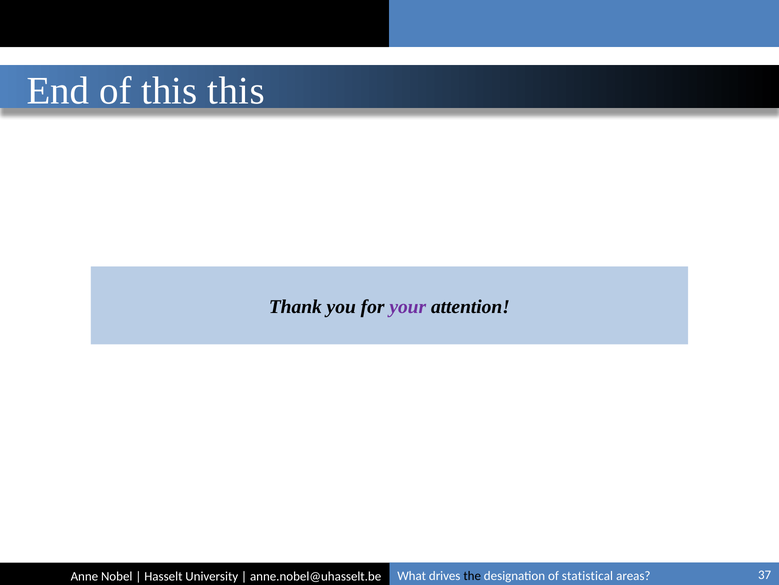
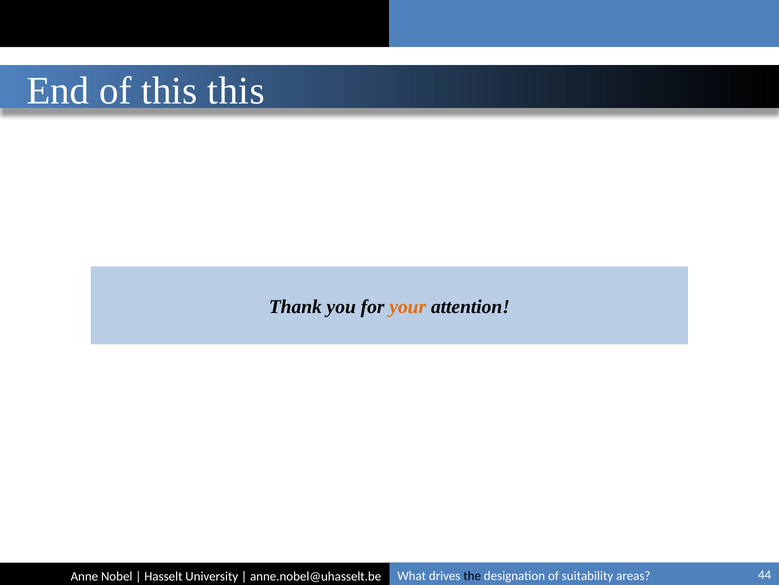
your colour: purple -> orange
statistical: statistical -> suitability
37: 37 -> 44
